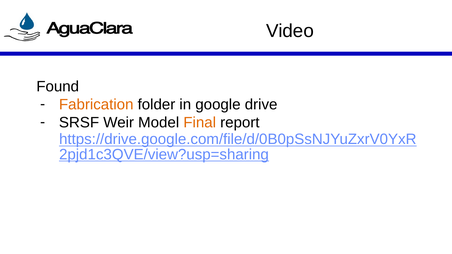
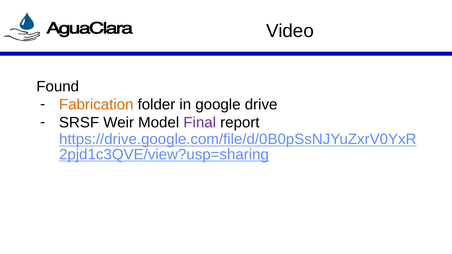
Final colour: orange -> purple
